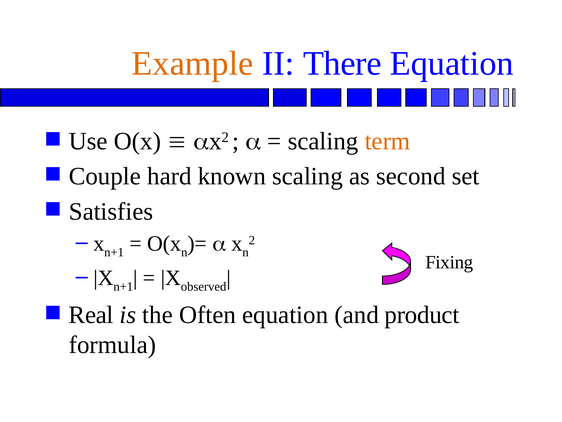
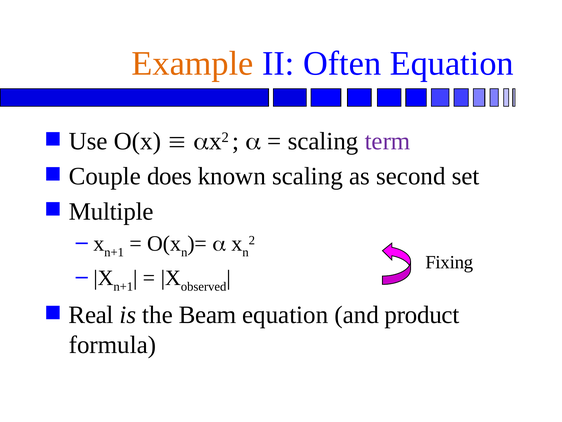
There: There -> Often
term colour: orange -> purple
hard: hard -> does
Satisfies: Satisfies -> Multiple
Often: Often -> Beam
